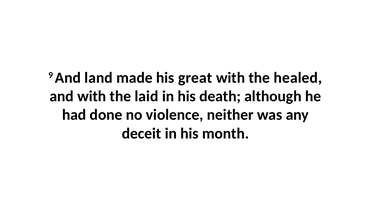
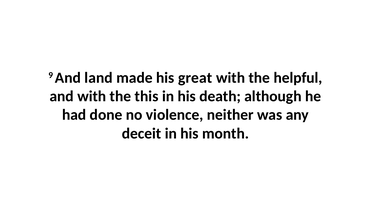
healed: healed -> helpful
laid: laid -> this
